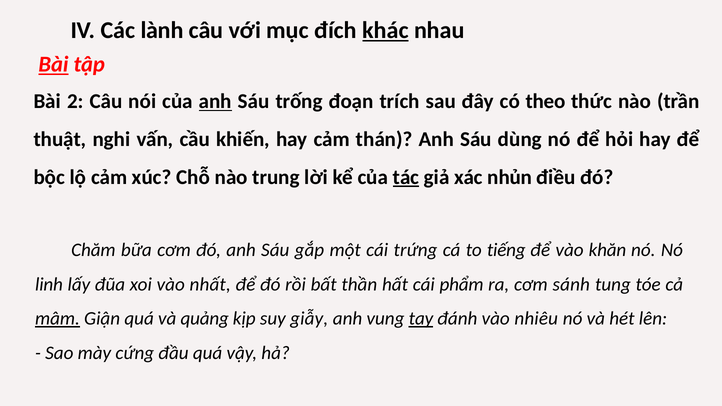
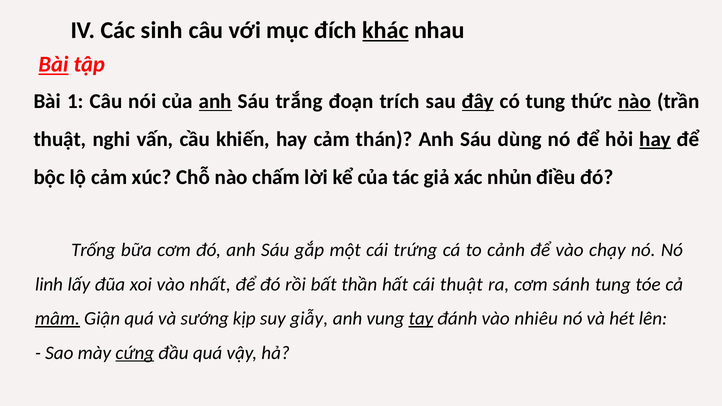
lành: lành -> sinh
2: 2 -> 1
trống: trống -> trắng
đây underline: none -> present
có theo: theo -> tung
nào at (635, 101) underline: none -> present
hay at (655, 139) underline: none -> present
trung: trung -> chấm
tác underline: present -> none
Chăm: Chăm -> Trống
tiếng: tiếng -> cảnh
khăn: khăn -> chạy
cái phẩm: phẩm -> thuật
quảng: quảng -> sướng
cứng underline: none -> present
